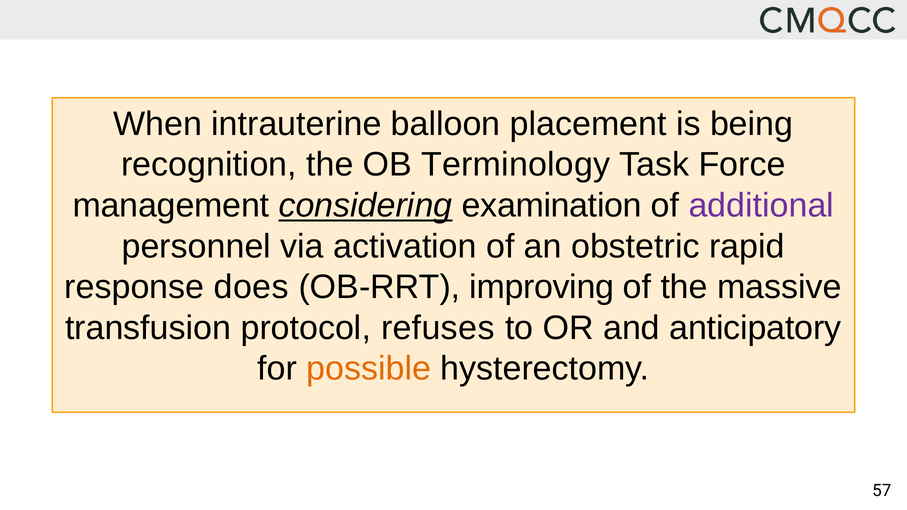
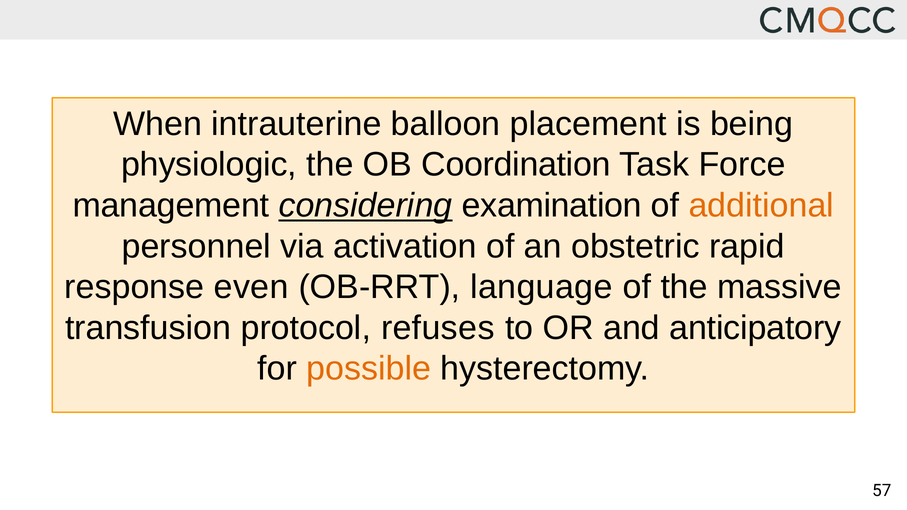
recognition: recognition -> physiologic
Terminology: Terminology -> Coordination
additional colour: purple -> orange
does: does -> even
improving: improving -> language
